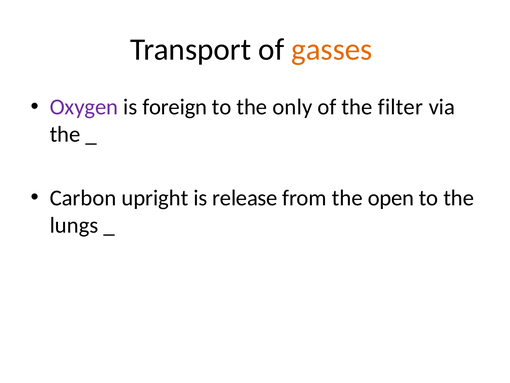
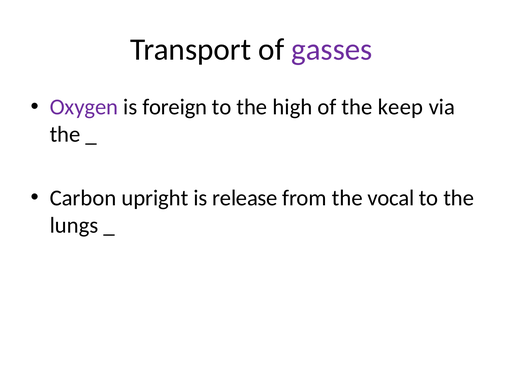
gasses colour: orange -> purple
only: only -> high
filter: filter -> keep
open: open -> vocal
